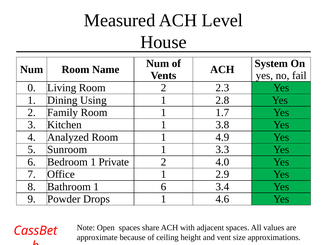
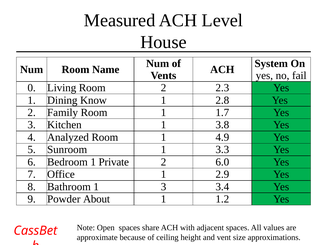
Using: Using -> Know
4.0: 4.0 -> 6.0
1 6: 6 -> 3
Drops: Drops -> About
4.6: 4.6 -> 1.2
